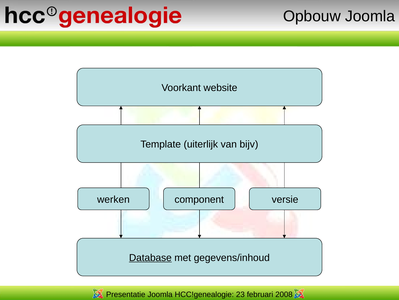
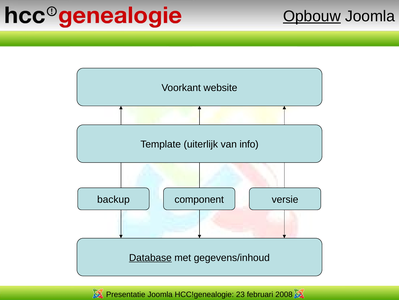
Opbouw underline: none -> present
bijv: bijv -> info
werken: werken -> backup
